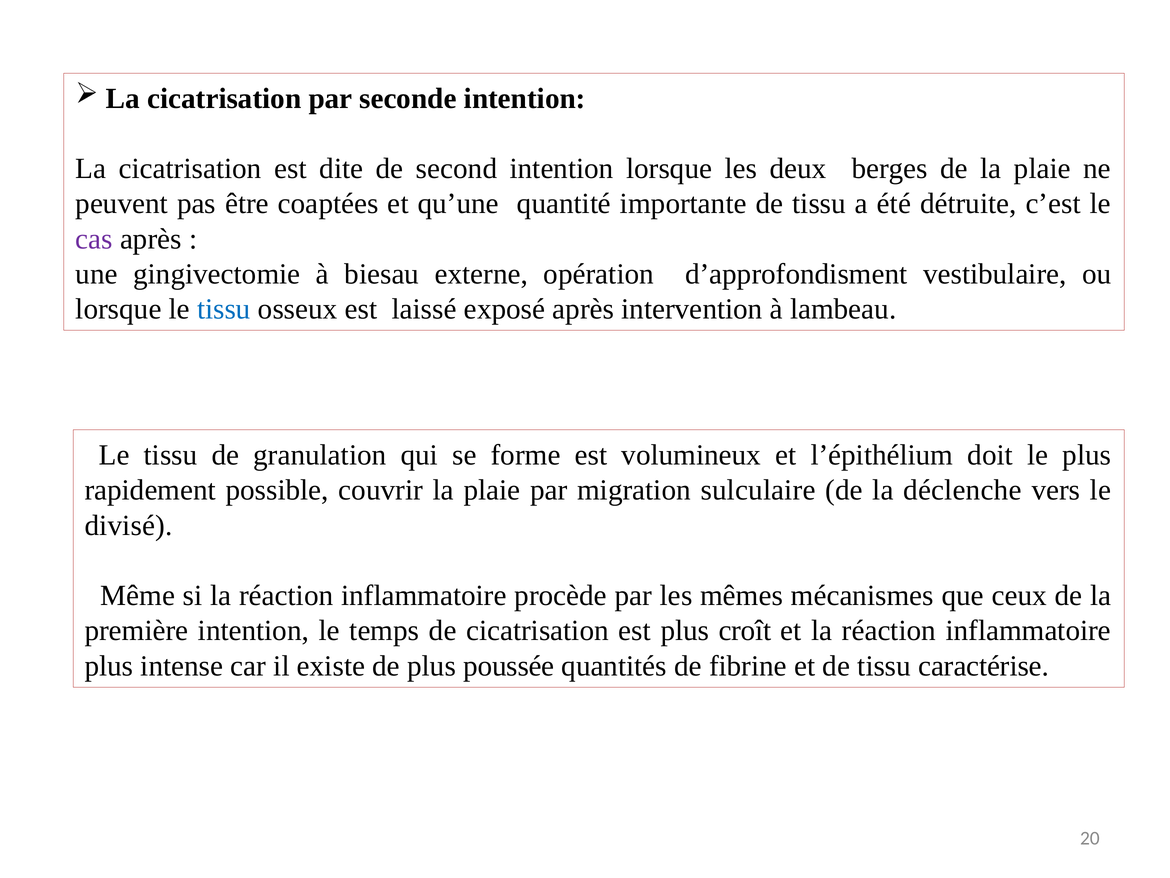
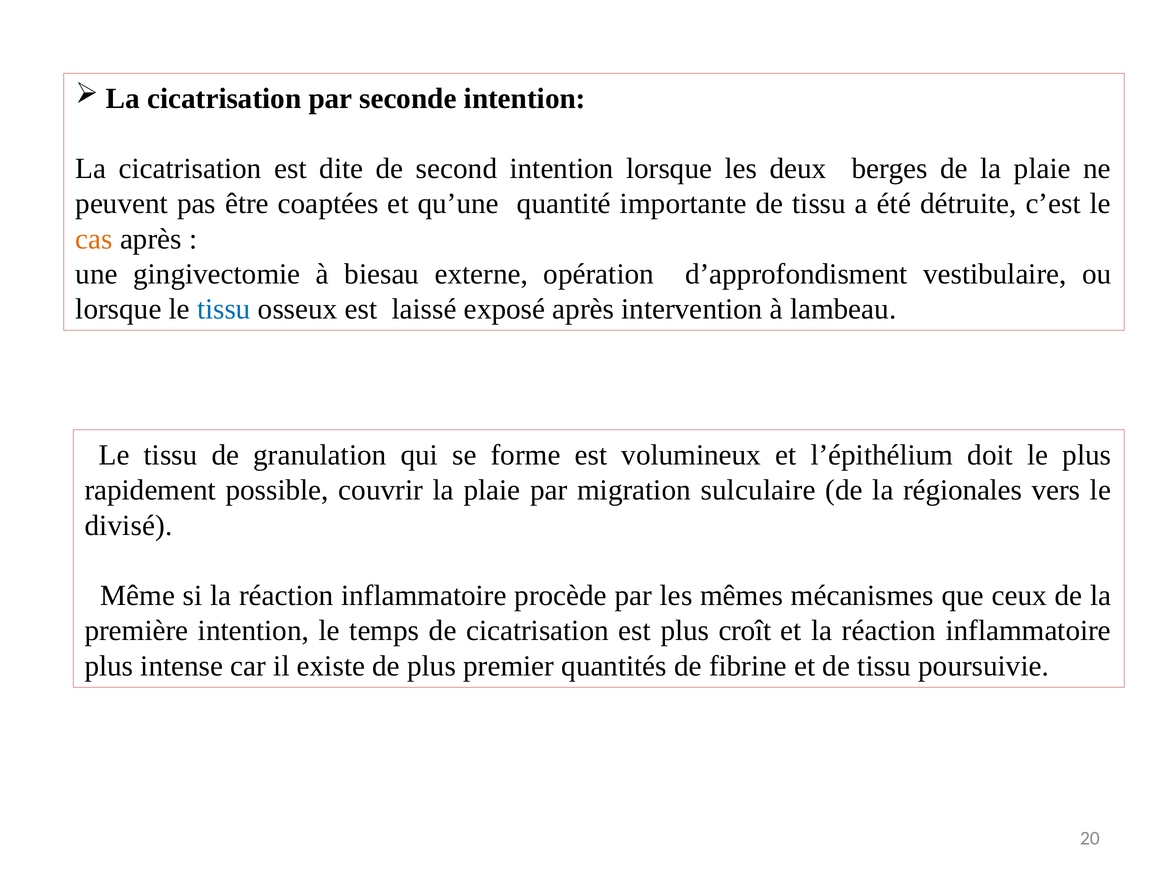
cas colour: purple -> orange
déclenche: déclenche -> régionales
poussée: poussée -> premier
caractérise: caractérise -> poursuivie
